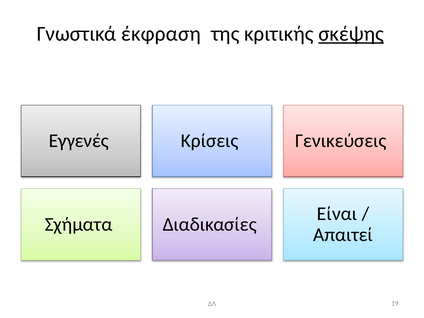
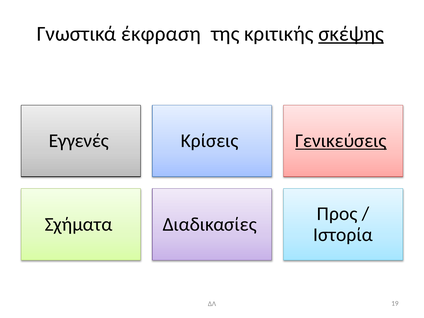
Γενικεύσεις underline: none -> present
Είναι: Είναι -> Προς
Απαιτεί: Απαιτεί -> Ιστορία
